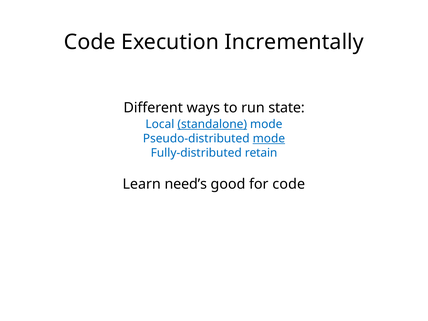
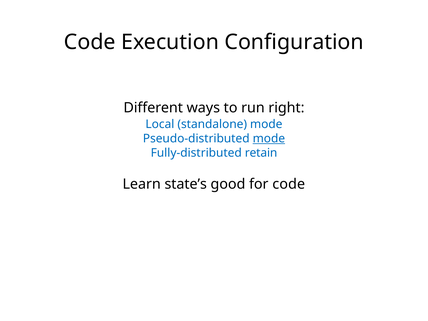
Incrementally: Incrementally -> Configuration
state: state -> right
standalone underline: present -> none
need’s: need’s -> state’s
